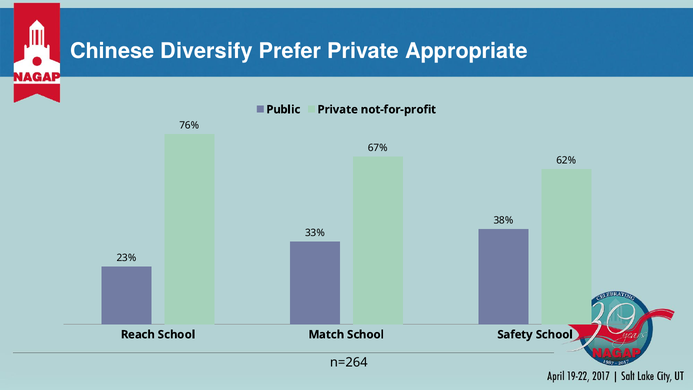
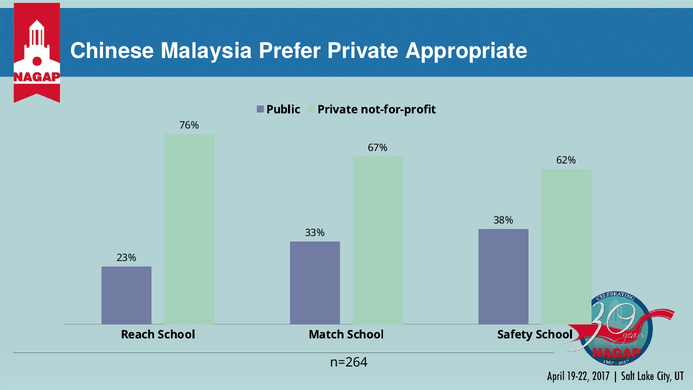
Diversify: Diversify -> Malaysia
